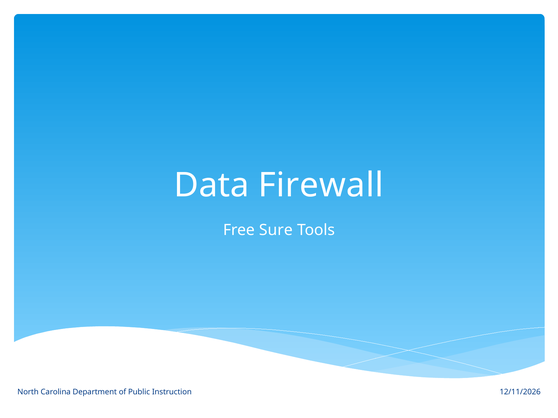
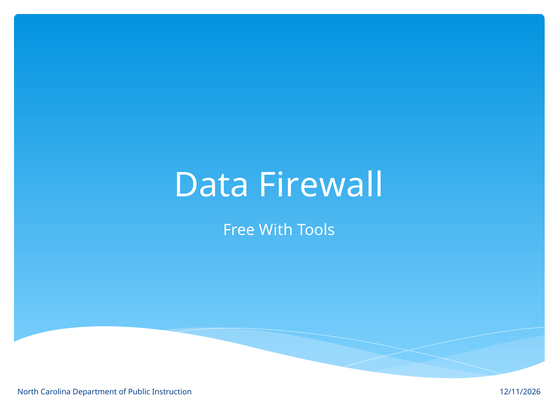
Sure: Sure -> With
